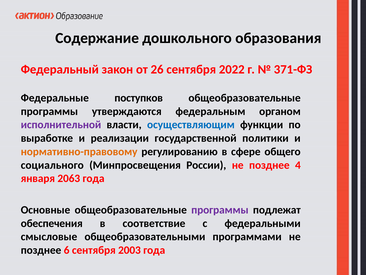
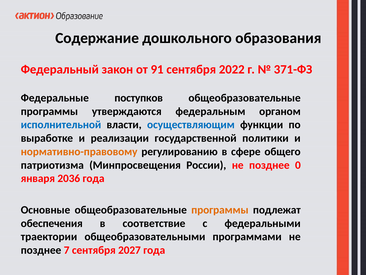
26: 26 -> 91
исполнительной colour: purple -> blue
социального: социального -> патриотизма
4: 4 -> 0
2063: 2063 -> 2036
программы at (220, 209) colour: purple -> orange
смысловые: смысловые -> траектории
6: 6 -> 7
2003: 2003 -> 2027
